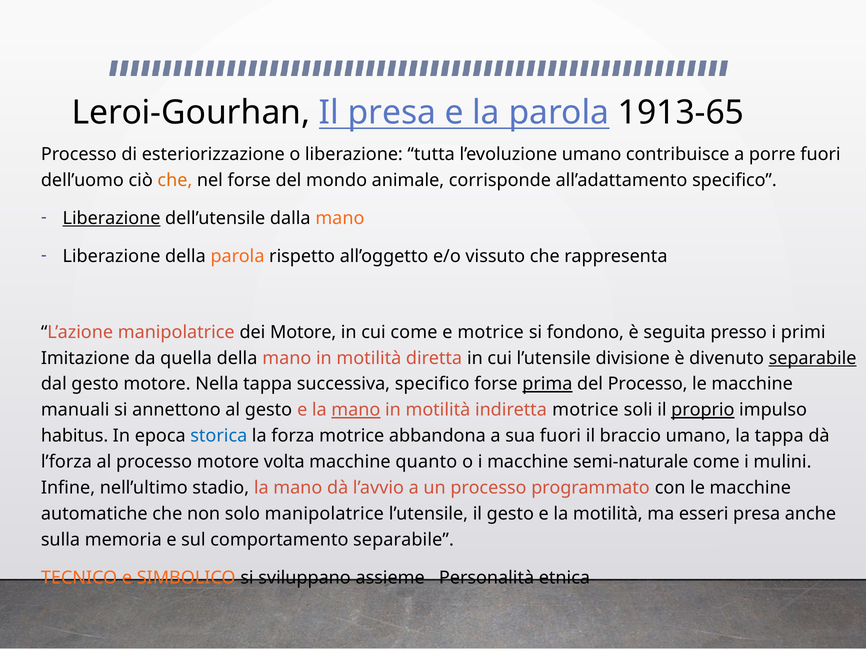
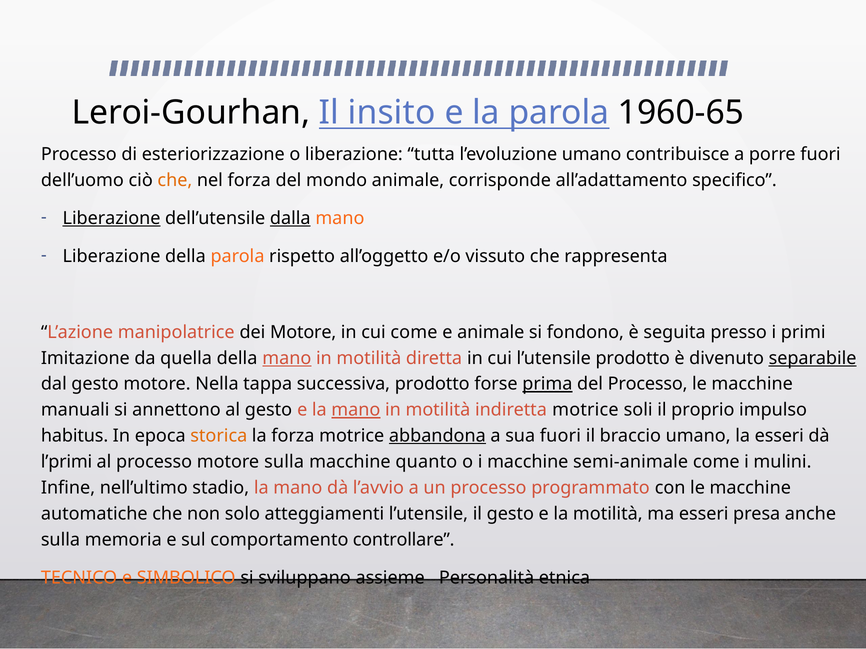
Il presa: presa -> insito
1913-65: 1913-65 -> 1960-65
nel forse: forse -> forza
dalla underline: none -> present
e motrice: motrice -> animale
mano at (287, 358) underline: none -> present
l’utensile divisione: divisione -> prodotto
successiva specifico: specifico -> prodotto
proprio underline: present -> none
storica colour: blue -> orange
abbandona underline: none -> present
la tappa: tappa -> esseri
l’forza: l’forza -> l’primi
motore volta: volta -> sulla
semi-naturale: semi-naturale -> semi-animale
solo manipolatrice: manipolatrice -> atteggiamenti
comportamento separabile: separabile -> controllare
